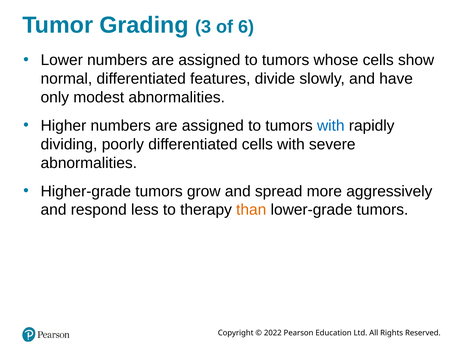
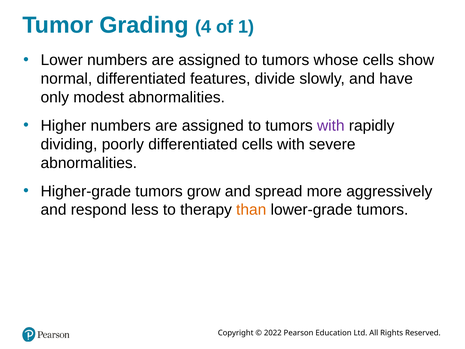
3: 3 -> 4
6: 6 -> 1
with at (331, 126) colour: blue -> purple
